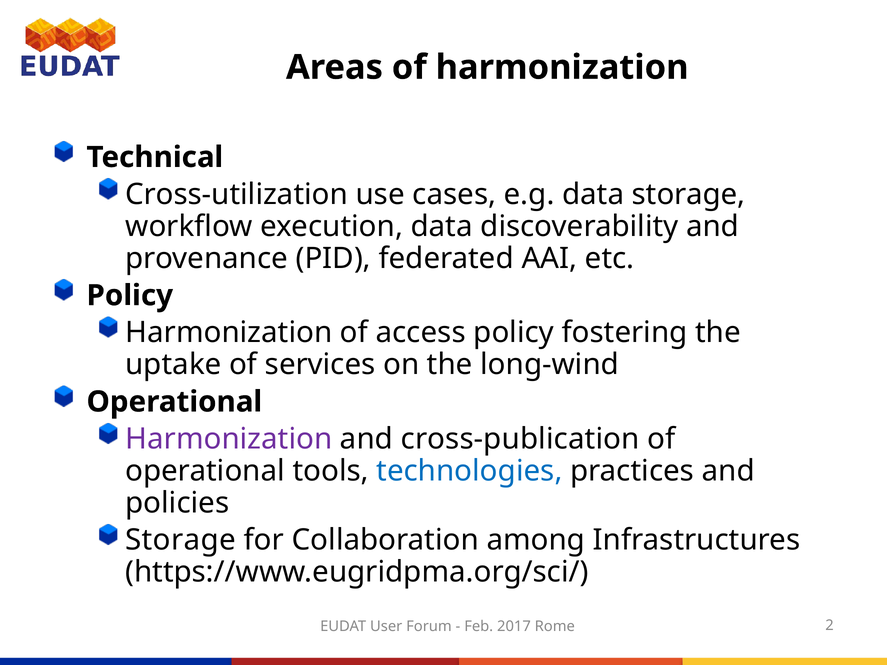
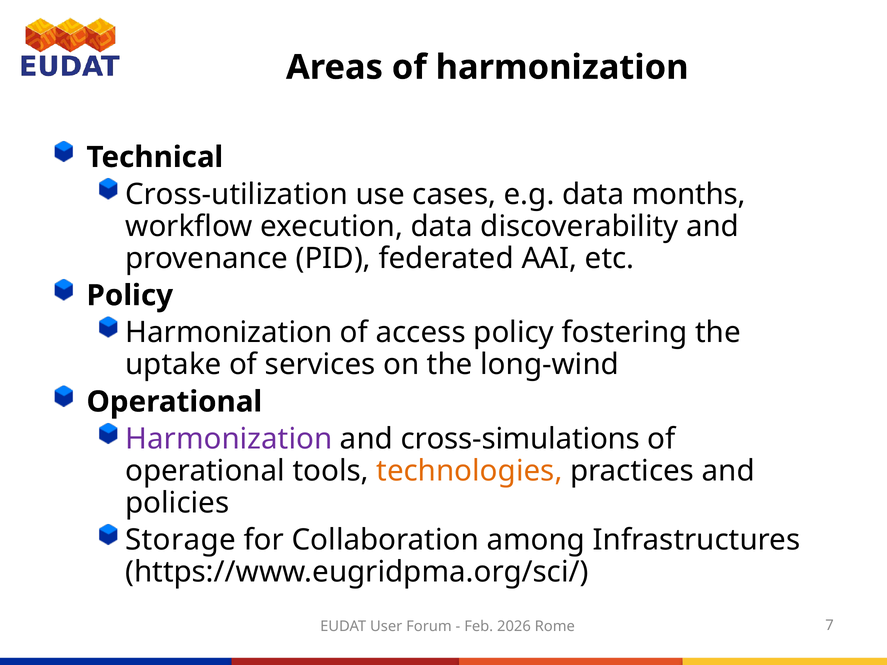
data storage: storage -> months
cross-publication: cross-publication -> cross-simulations
technologies colour: blue -> orange
2017: 2017 -> 2026
2: 2 -> 7
